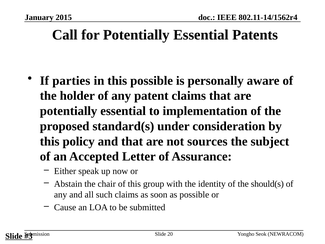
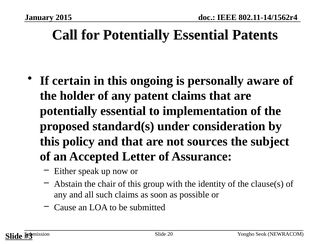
parties: parties -> certain
this possible: possible -> ongoing
should(s: should(s -> clause(s
